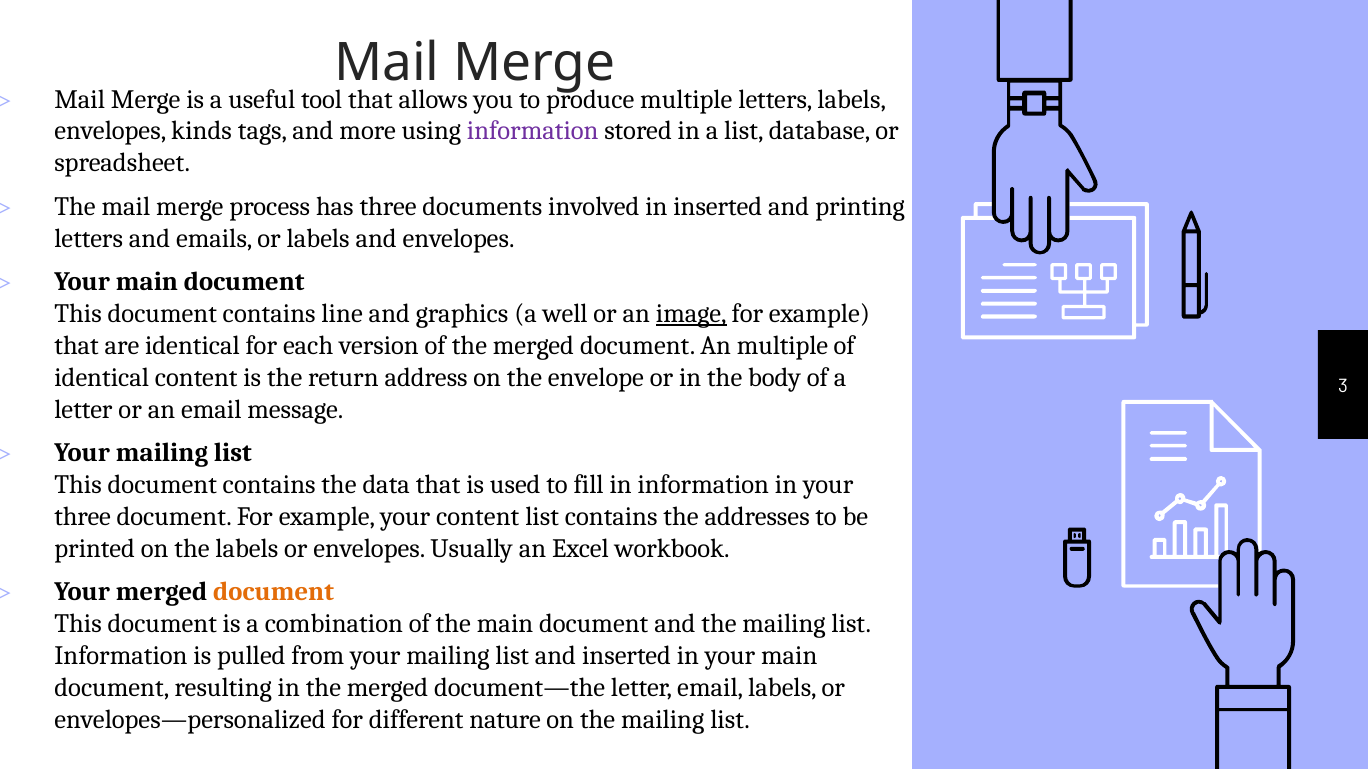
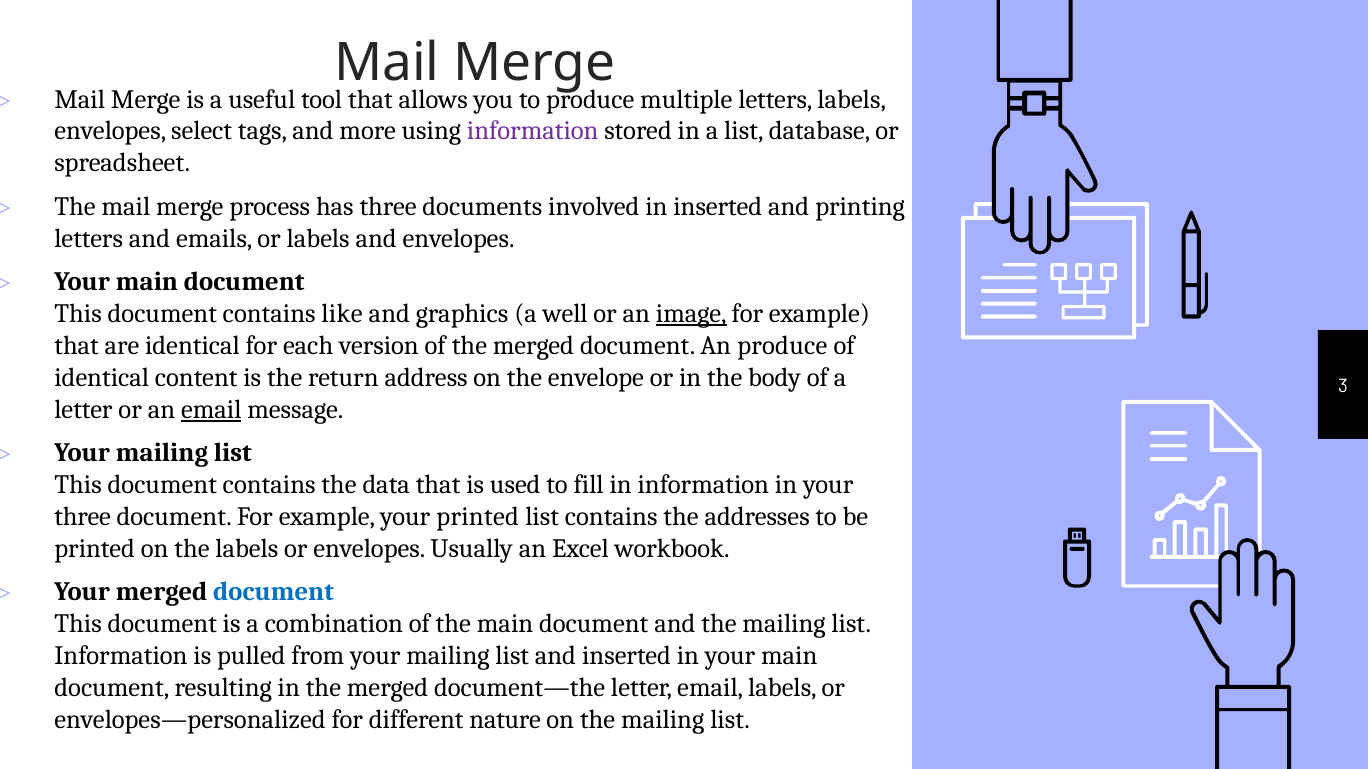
kinds: kinds -> select
line: line -> like
An multiple: multiple -> produce
email at (211, 410) underline: none -> present
your content: content -> printed
document at (274, 592) colour: orange -> blue
